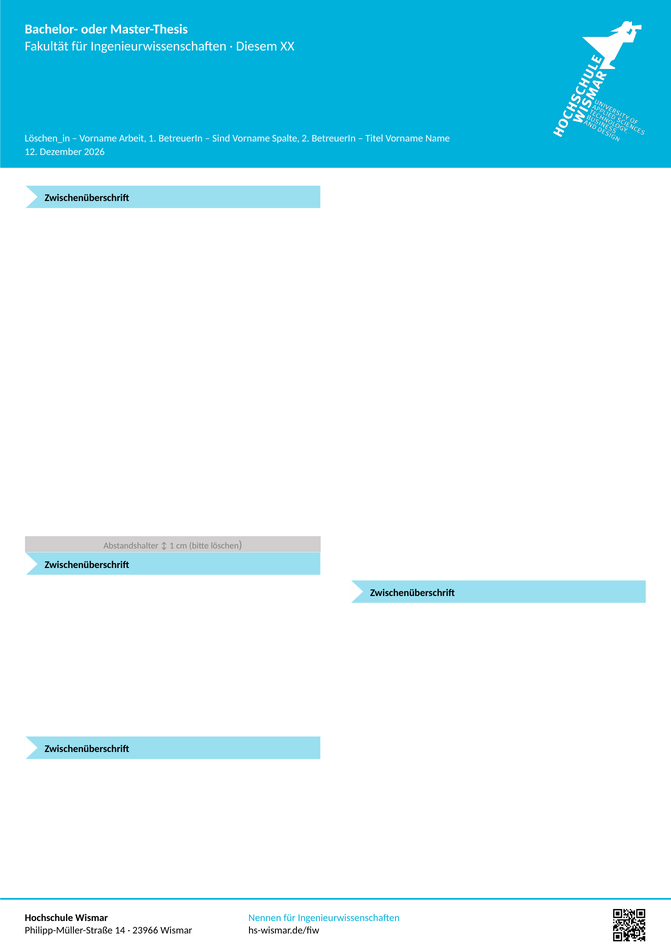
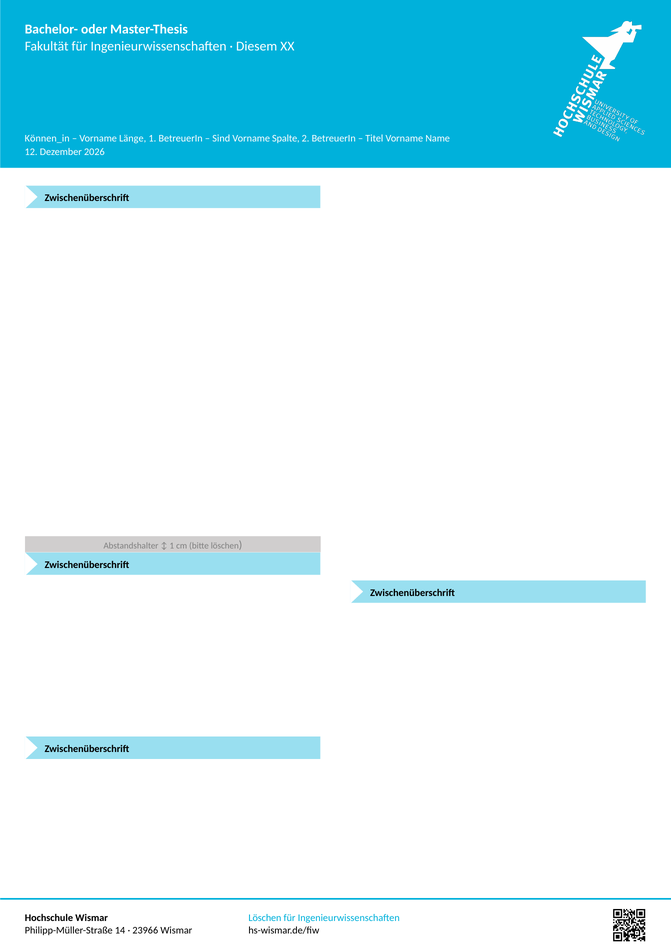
Löschen_in: Löschen_in -> Können_in
Arbeit: Arbeit -> Länge
Nennen at (265, 917): Nennen -> Löschen
